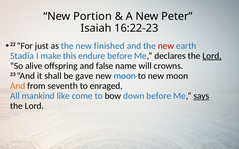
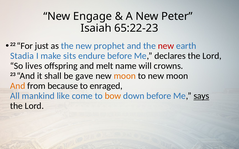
Portion: Portion -> Engage
16:22-23: 16:22-23 -> 65:22-23
finished: finished -> prophet
this: this -> sits
Lord at (212, 56) underline: present -> none
alive: alive -> lives
false: false -> melt
moon at (125, 76) colour: blue -> orange
seventh: seventh -> because
bow colour: black -> orange
